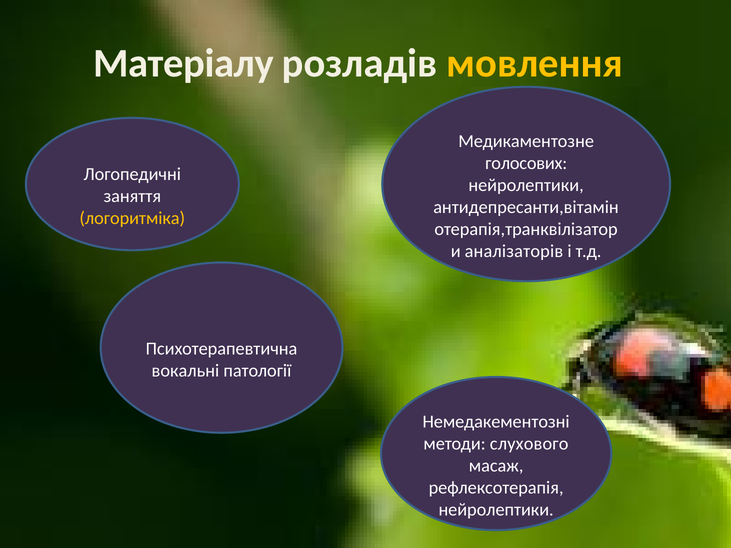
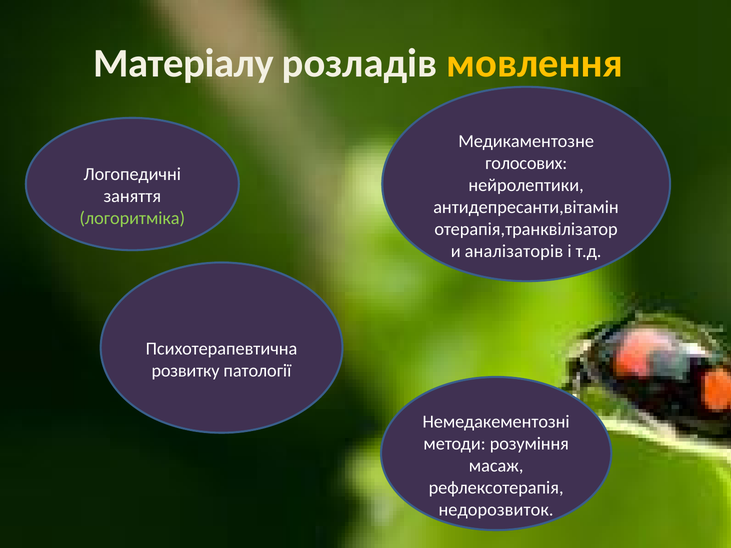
логоритміка colour: yellow -> light green
вокальні: вокальні -> розвитку
слухового: слухового -> розуміння
нейролептики at (496, 510): нейролептики -> недорозвиток
